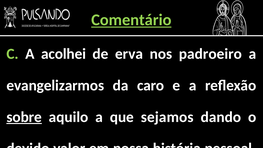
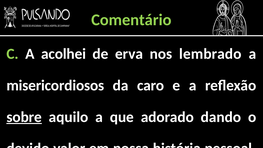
Comentário underline: present -> none
padroeiro: padroeiro -> lembrado
evangelizarmos: evangelizarmos -> misericordiosos
sejamos: sejamos -> adorado
